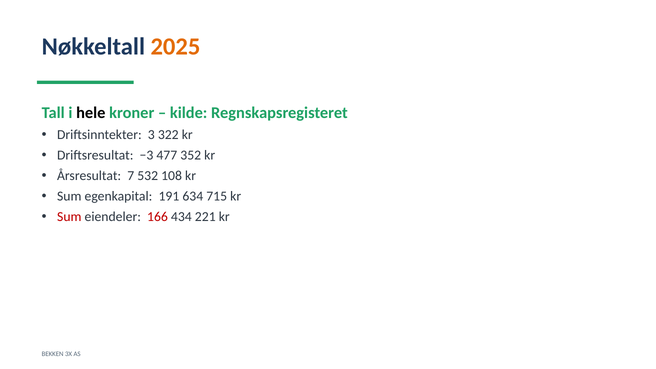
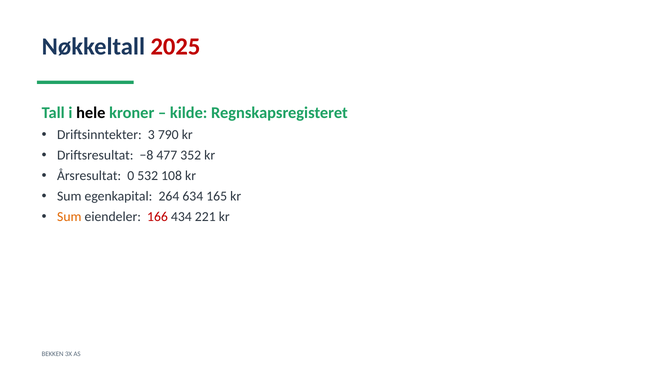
2025 colour: orange -> red
322: 322 -> 790
−3: −3 -> −8
7: 7 -> 0
191: 191 -> 264
715: 715 -> 165
Sum at (69, 217) colour: red -> orange
